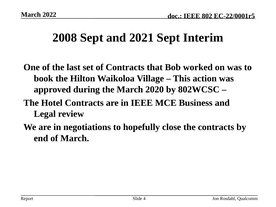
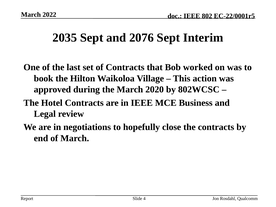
2008: 2008 -> 2035
2021: 2021 -> 2076
